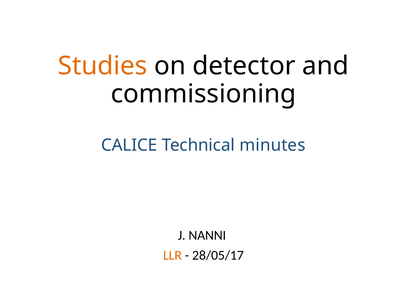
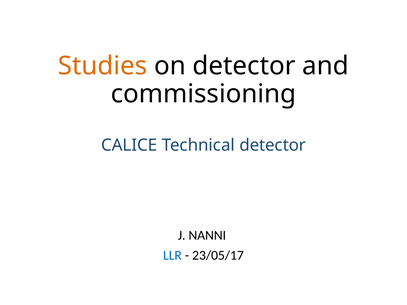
Technical minutes: minutes -> detector
LLR colour: orange -> blue
28/05/17: 28/05/17 -> 23/05/17
